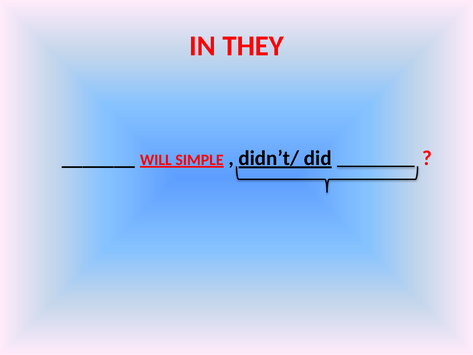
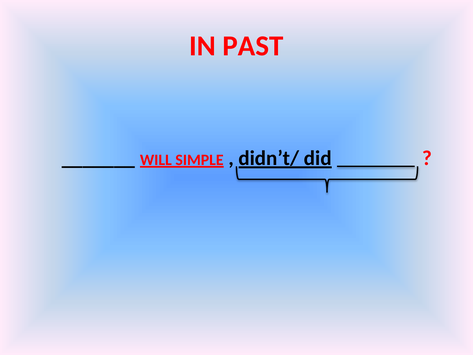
THEY: THEY -> PAST
